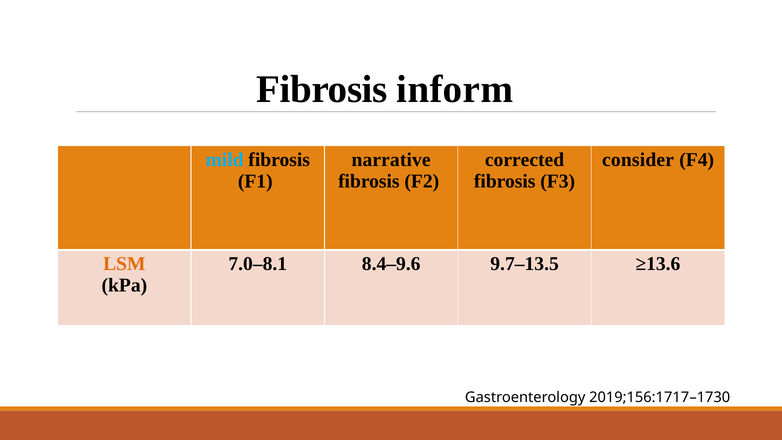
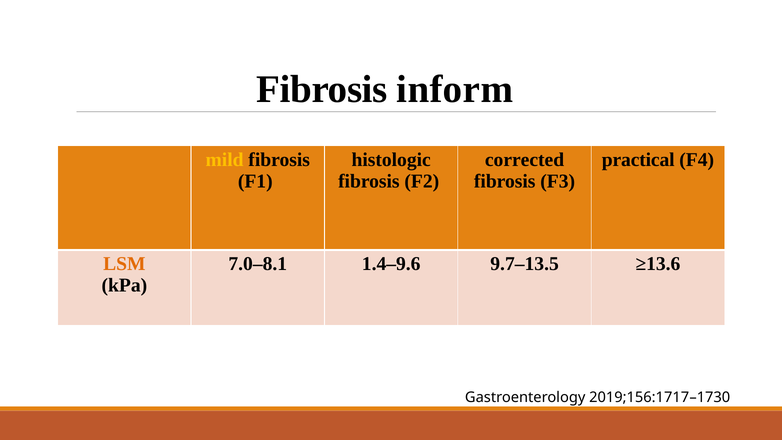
mild colour: light blue -> yellow
narrative: narrative -> histologic
consider: consider -> practical
8.4–9.6: 8.4–9.6 -> 1.4–9.6
